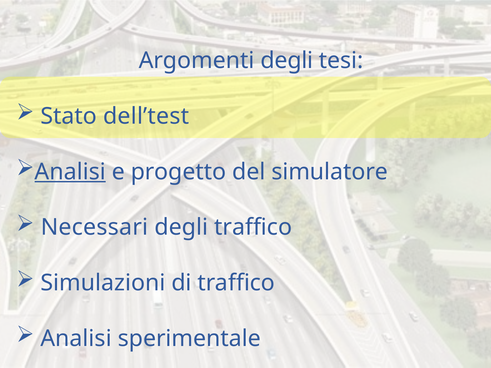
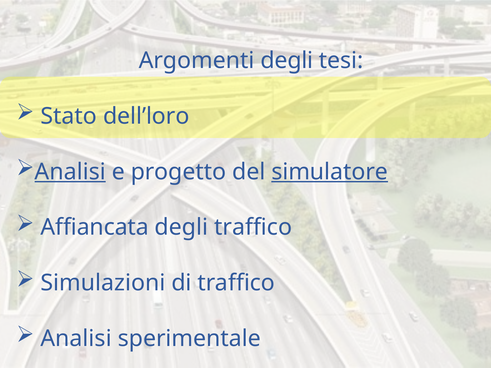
dell’test: dell’test -> dell’loro
simulatore underline: none -> present
Necessari: Necessari -> Affiancata
